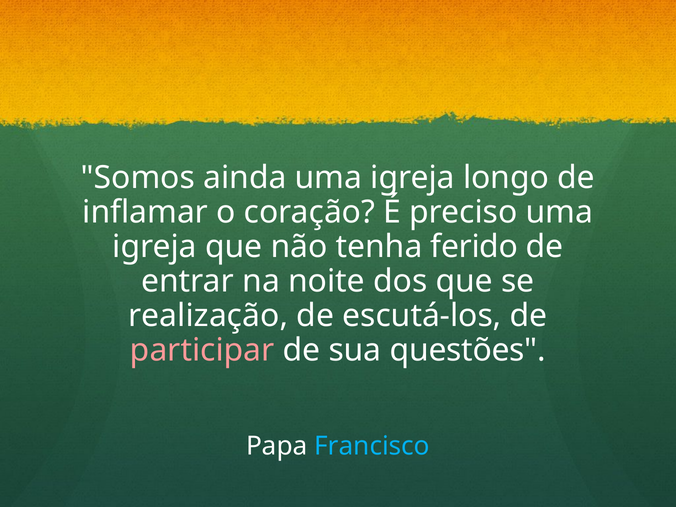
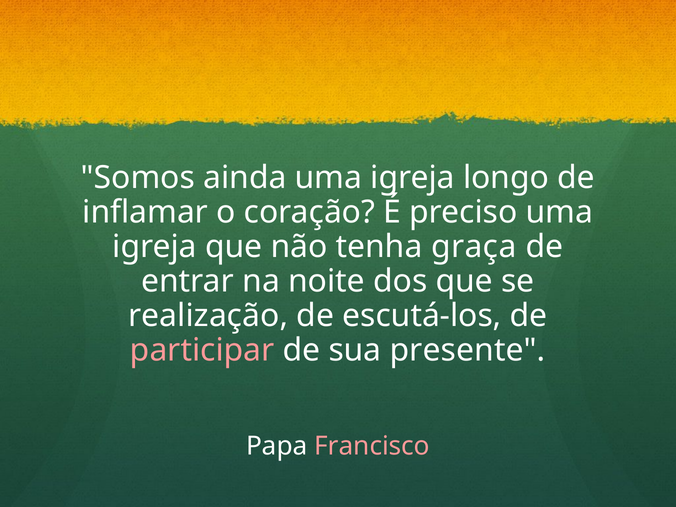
ferido: ferido -> graça
questões: questões -> presente
Francisco colour: light blue -> pink
